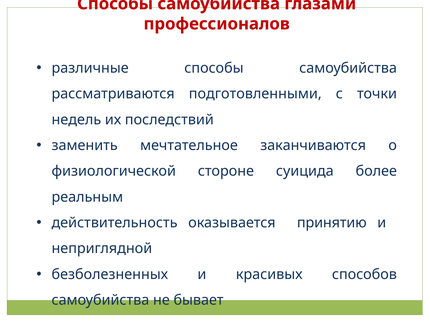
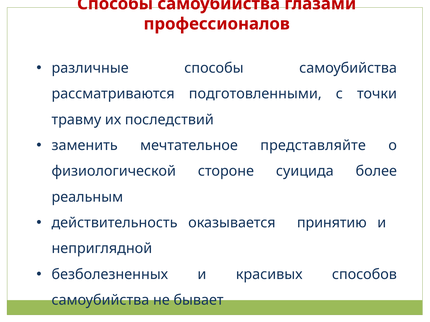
недель: недель -> травму
заканчиваются: заканчиваются -> представляйте
